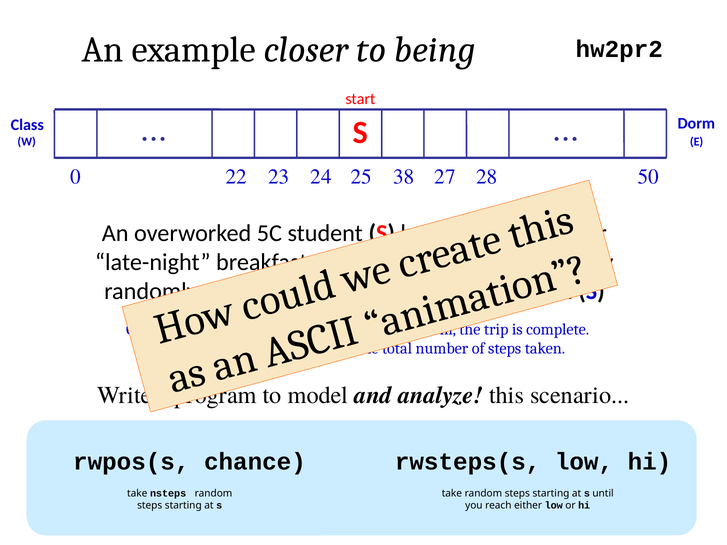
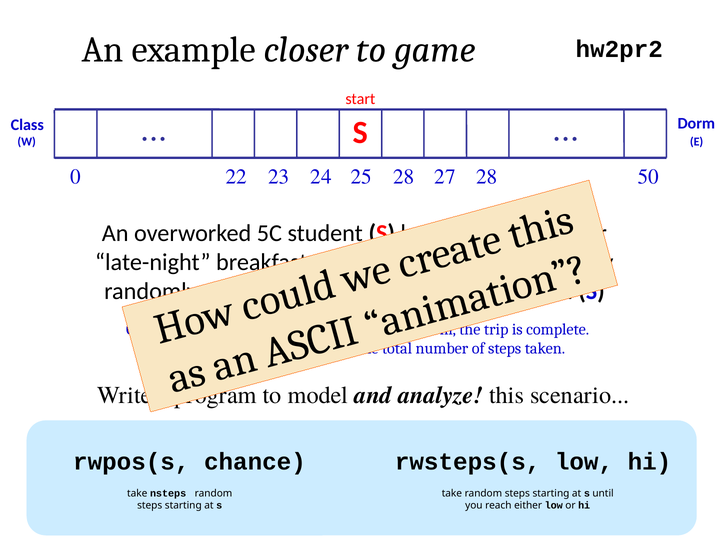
being: being -> game
25 38: 38 -> 28
